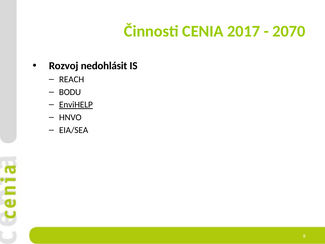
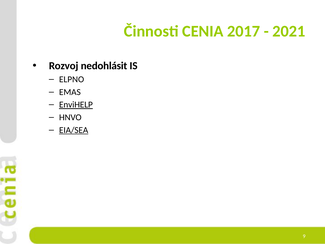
2070: 2070 -> 2021
REACH: REACH -> ELPNO
BODU: BODU -> EMAS
EIA/SEA underline: none -> present
